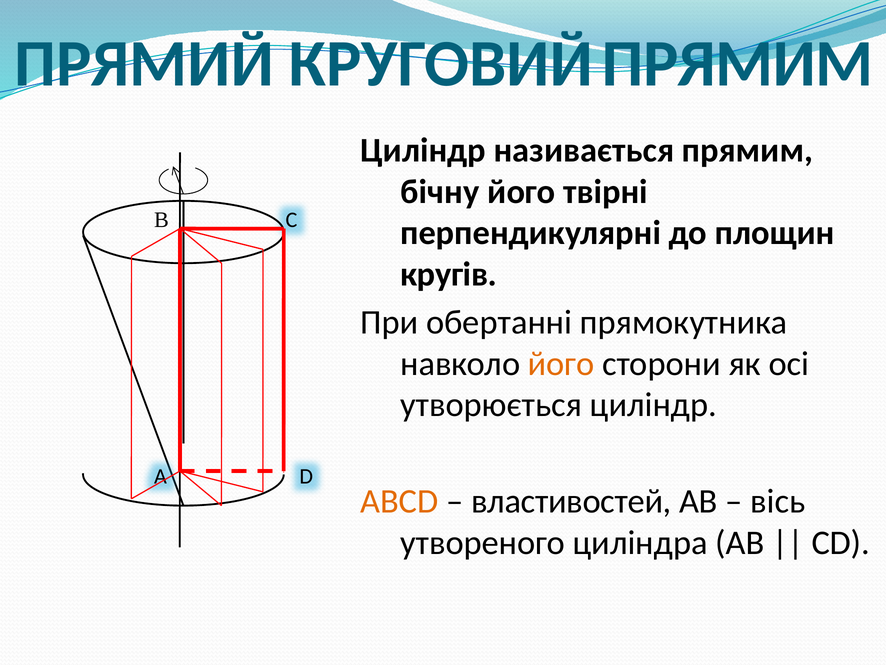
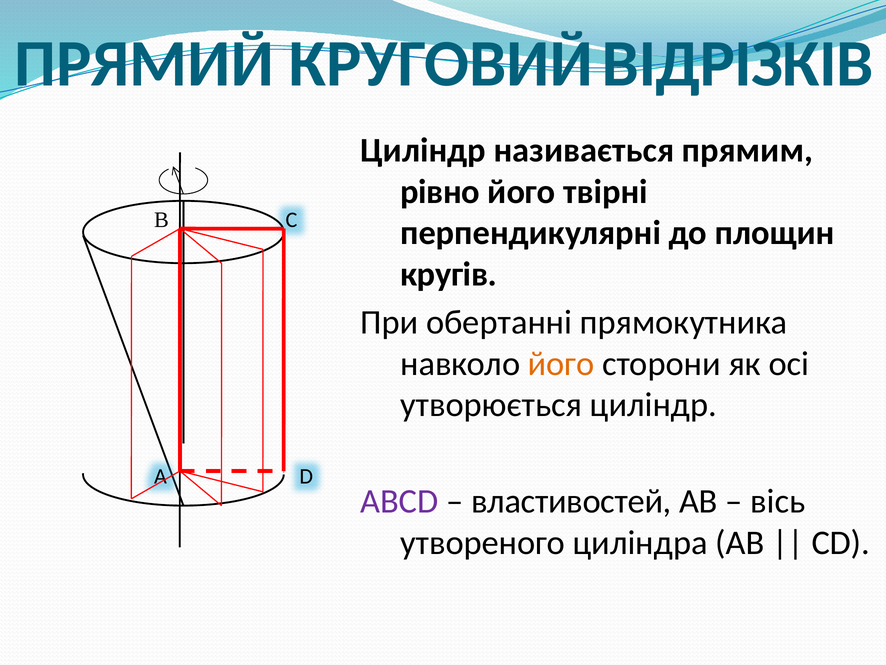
КРУГОВИЙ ПРЯМИМ: ПРЯМИМ -> ВІДРІЗКІВ
бічну: бічну -> рівно
ABCD colour: orange -> purple
